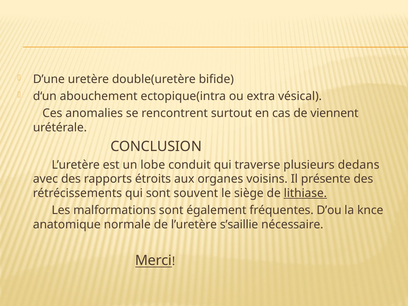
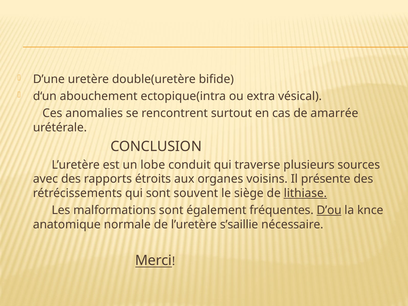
viennent: viennent -> amarrée
dedans: dedans -> sources
D’ou underline: none -> present
